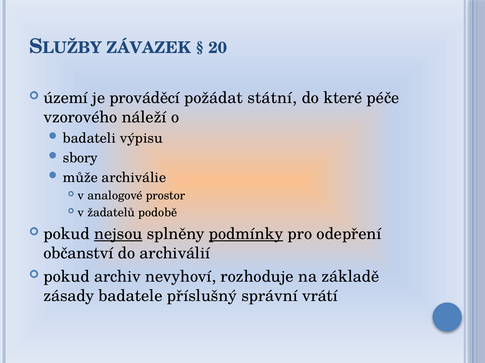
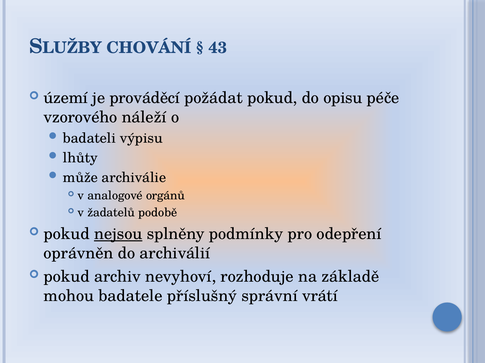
ZÁVAZEK: ZÁVAZEK -> CHOVÁNÍ
20: 20 -> 43
požádat státní: státní -> pokud
které: které -> opisu
sbory: sbory -> lhůty
prostor: prostor -> orgánů
podmínky underline: present -> none
občanství: občanství -> oprávněn
zásady: zásady -> mohou
